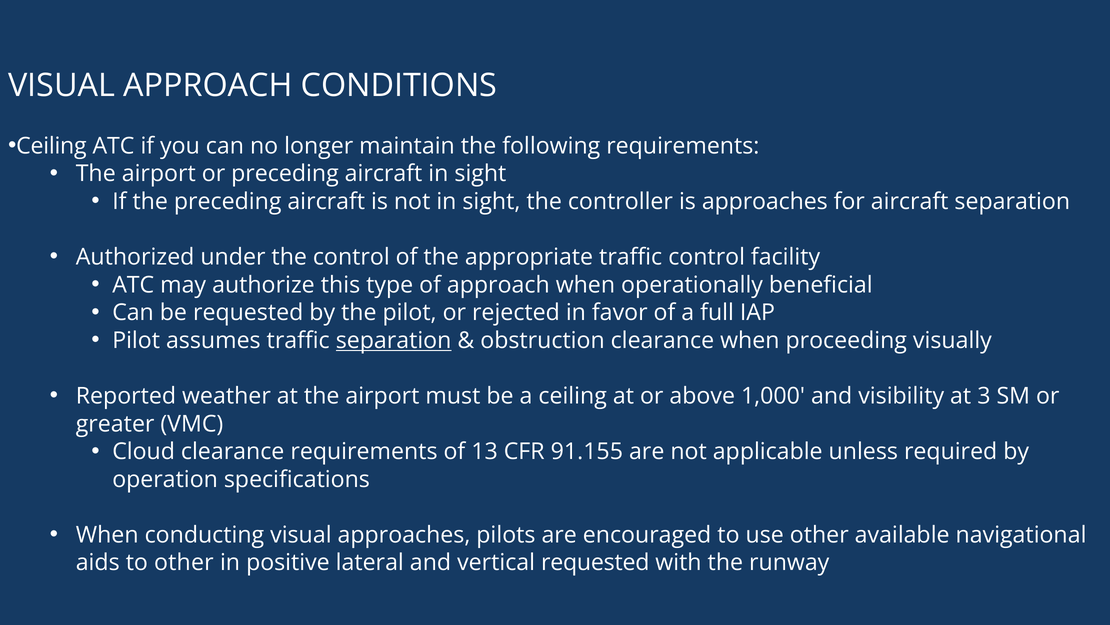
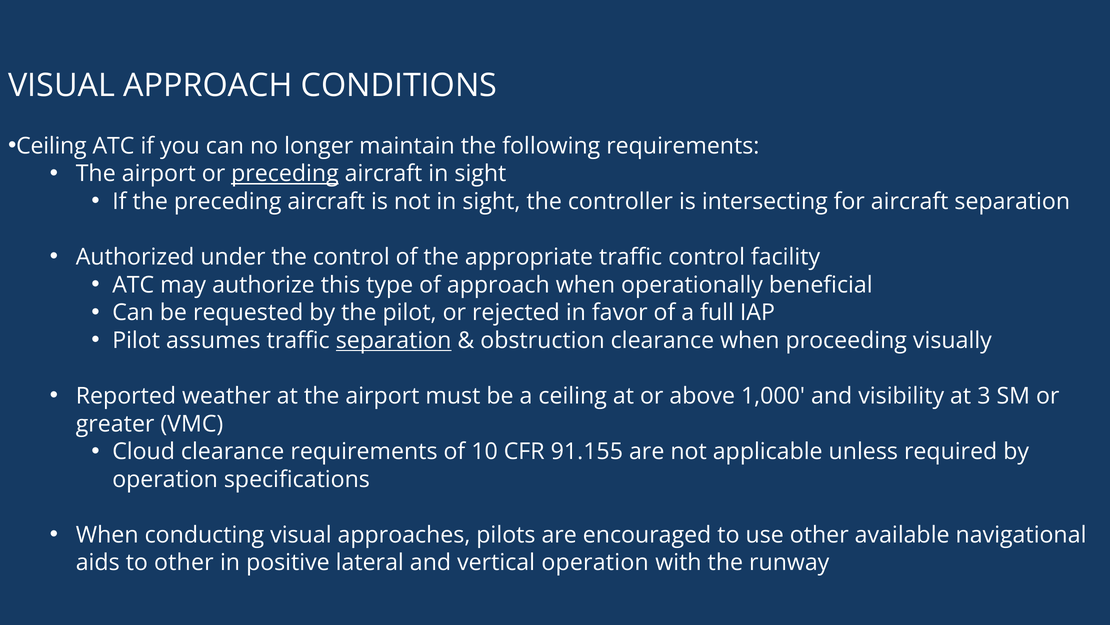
preceding at (285, 174) underline: none -> present
is approaches: approaches -> intersecting
13: 13 -> 10
vertical requested: requested -> operation
